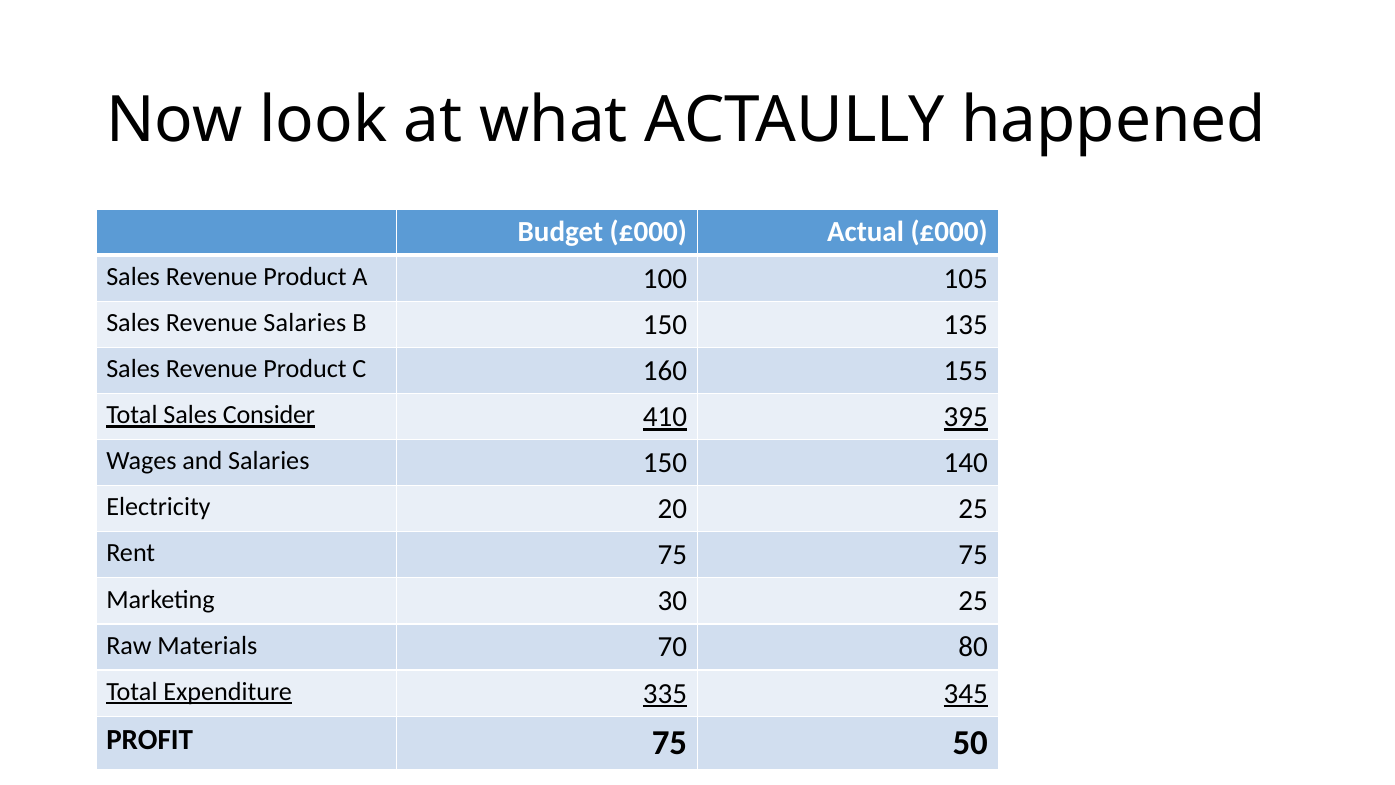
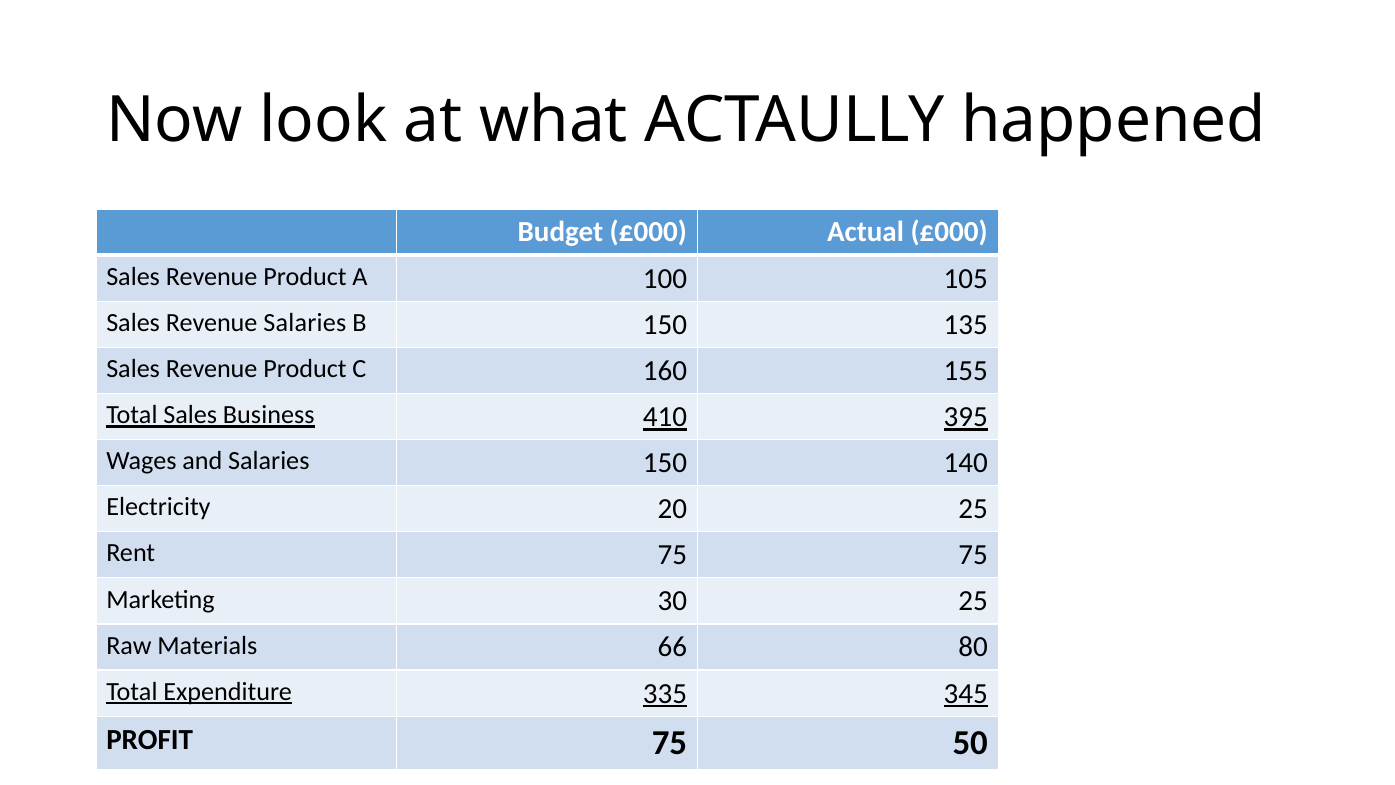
Consider: Consider -> Business
70: 70 -> 66
